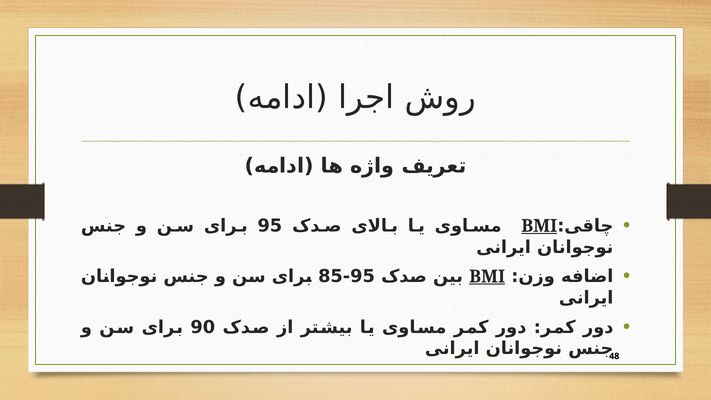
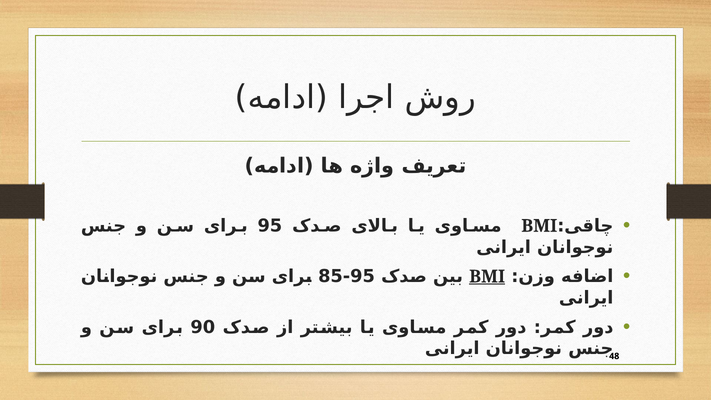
BMI at (539, 226) underline: present -> none
